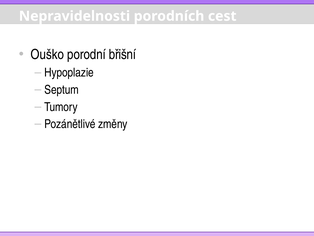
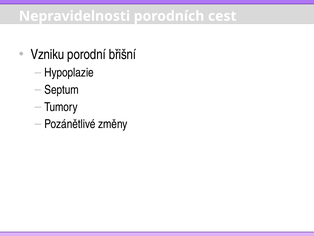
Ouško: Ouško -> Vzniku
